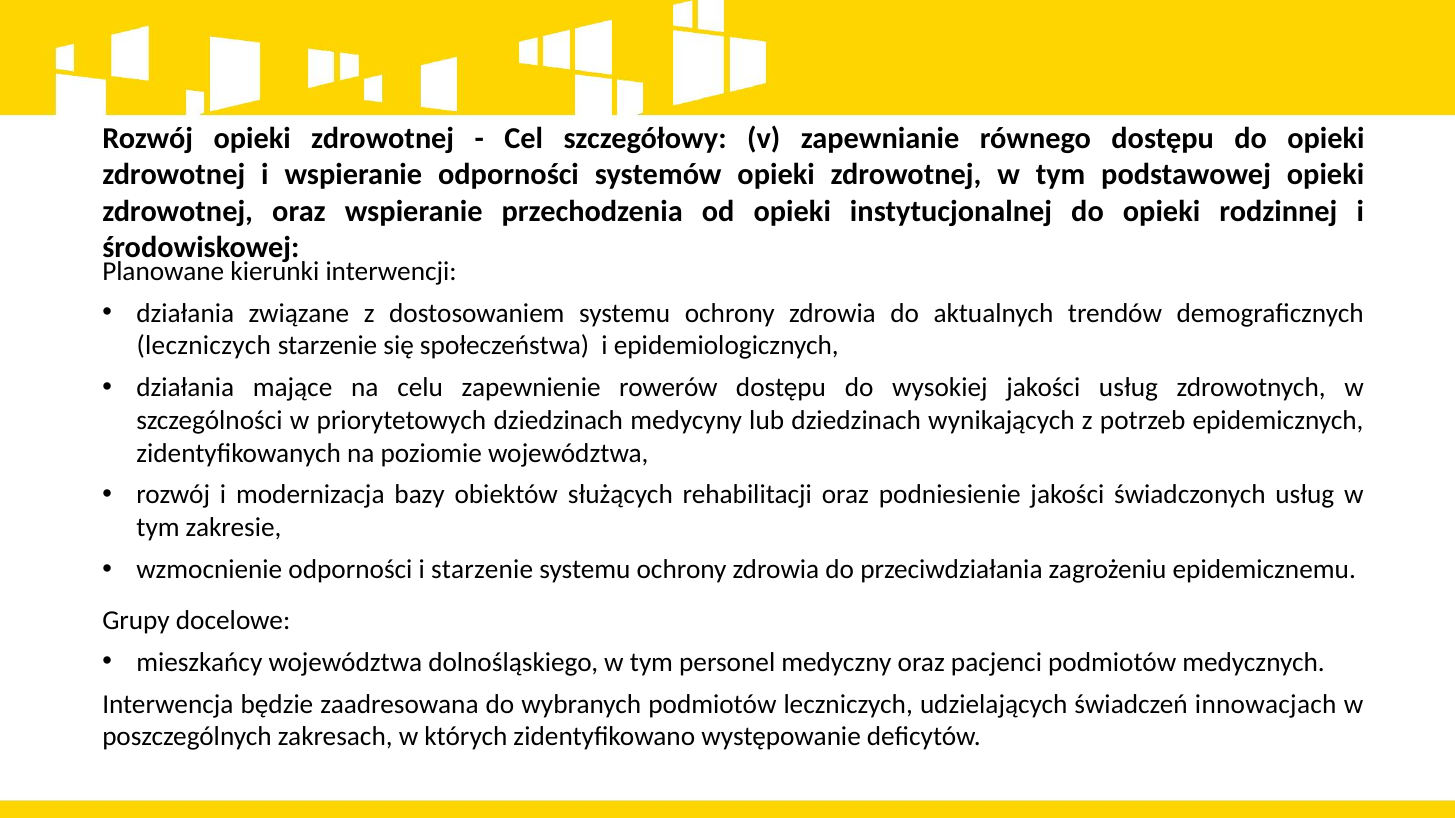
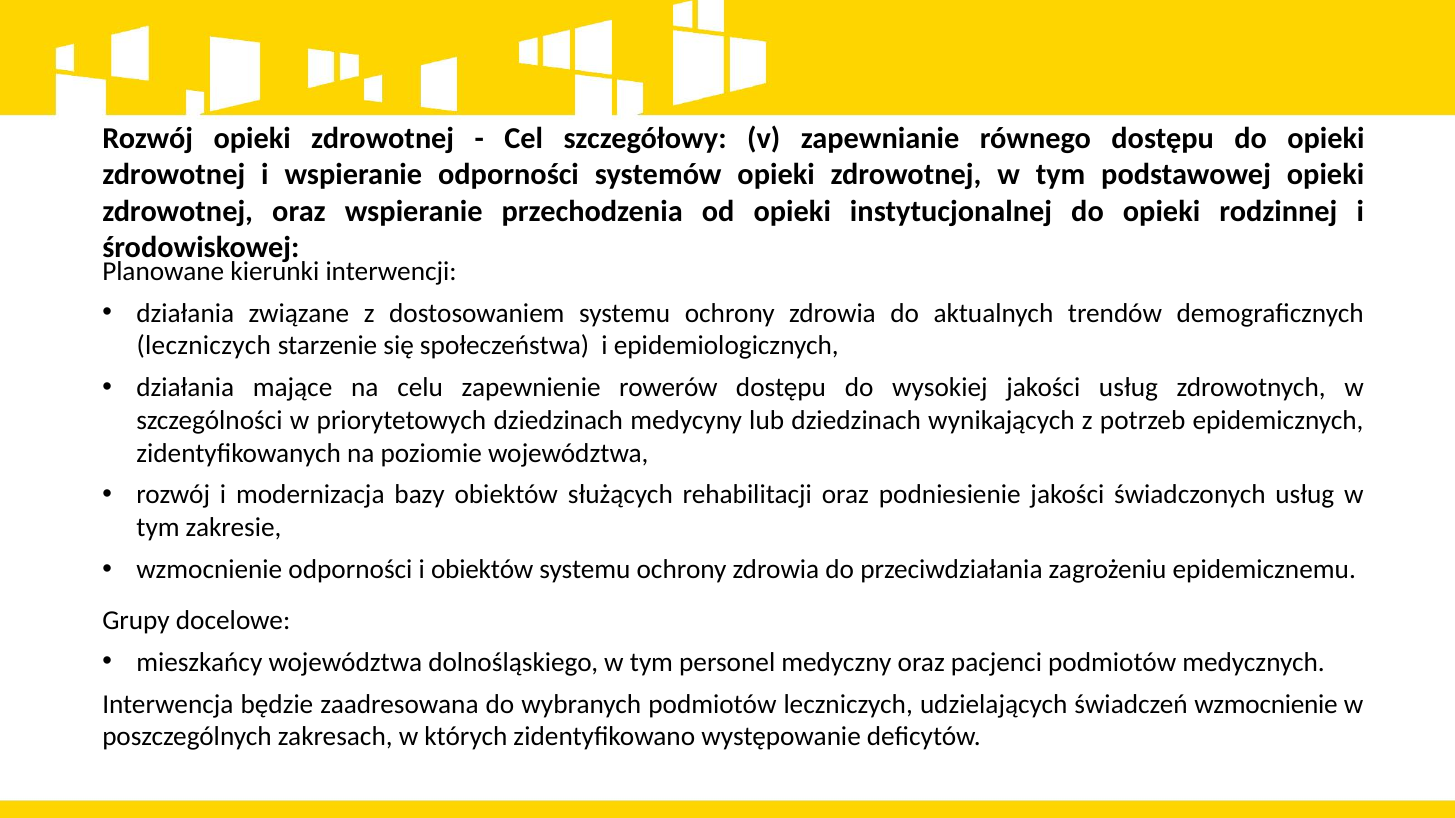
i starzenie: starzenie -> obiektów
świadczeń innowacjach: innowacjach -> wzmocnienie
